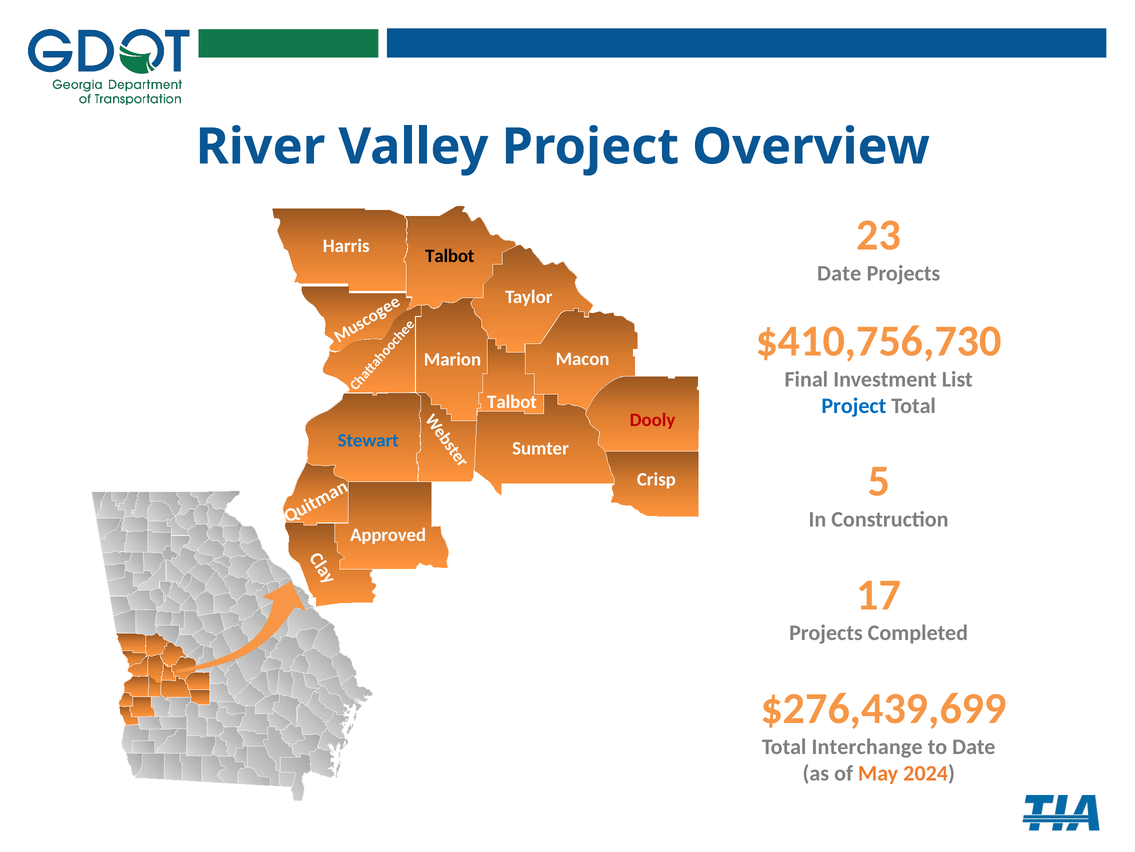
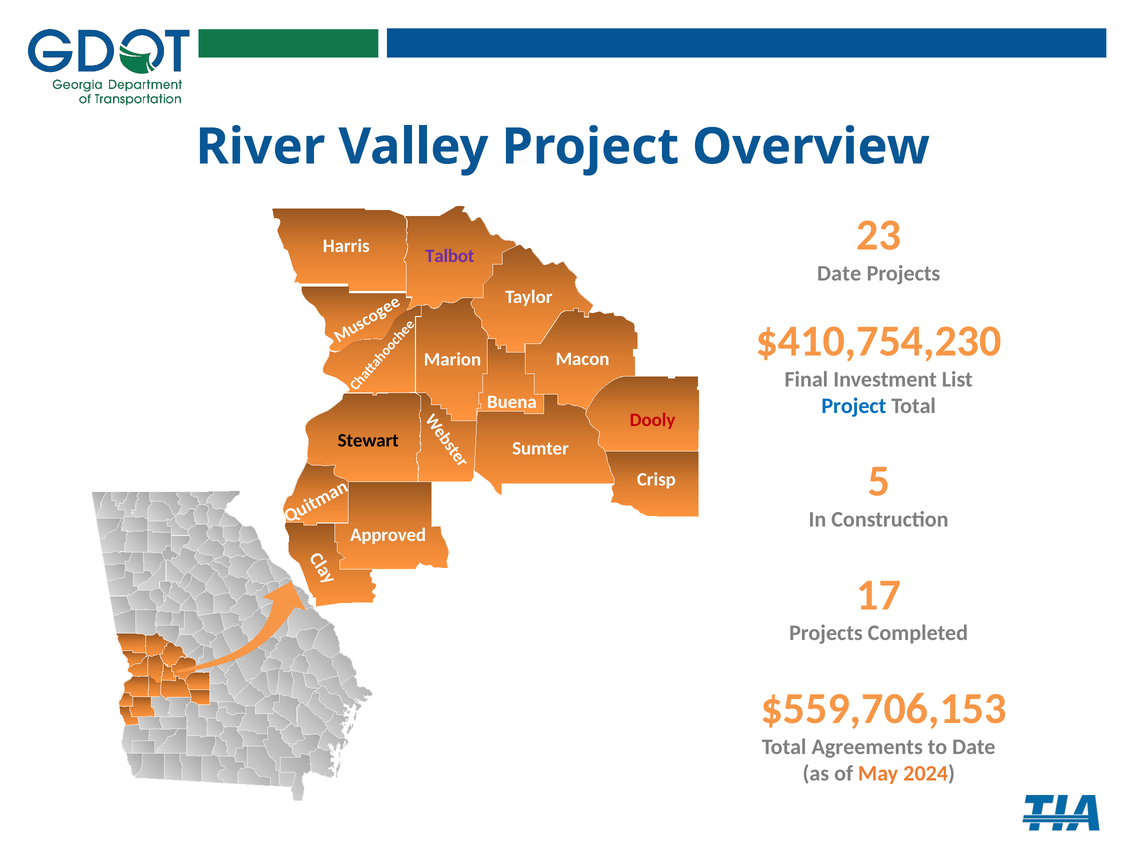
Talbot at (450, 256) colour: black -> purple
$410,756,730: $410,756,730 -> $410,754,230
Talbot at (512, 402): Talbot -> Buena
Stewart colour: blue -> black
$276,439,699: $276,439,699 -> $559,706,153
Interchange: Interchange -> Agreements
